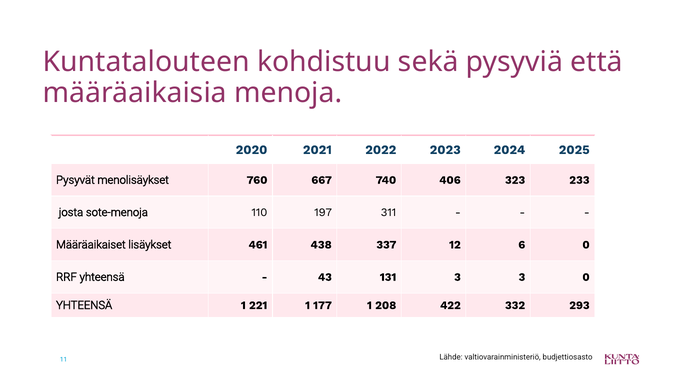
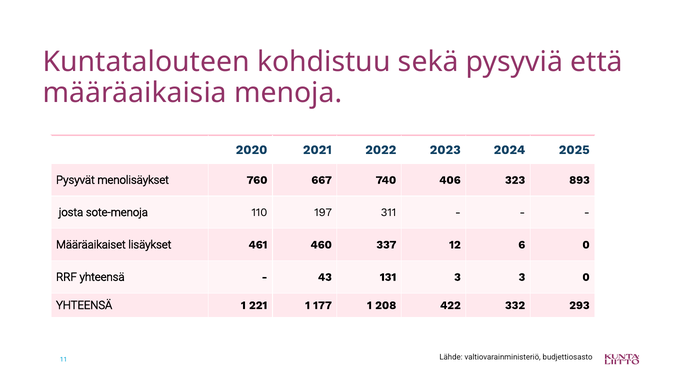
233: 233 -> 893
438: 438 -> 460
